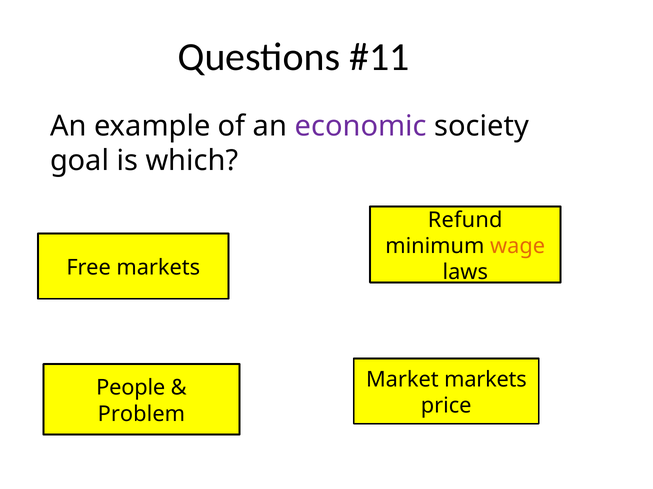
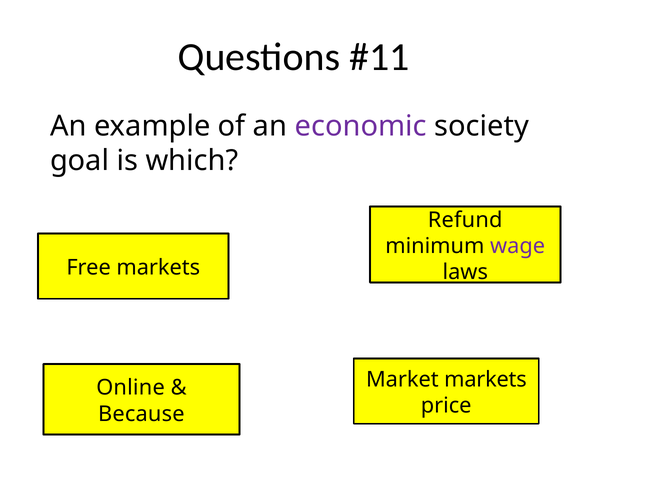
wage colour: orange -> purple
People: People -> Online
Problem: Problem -> Because
